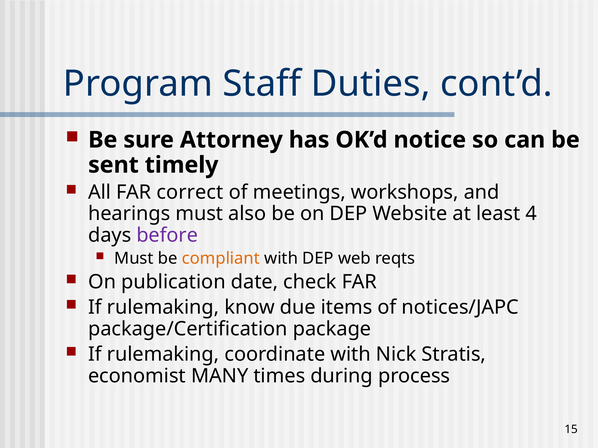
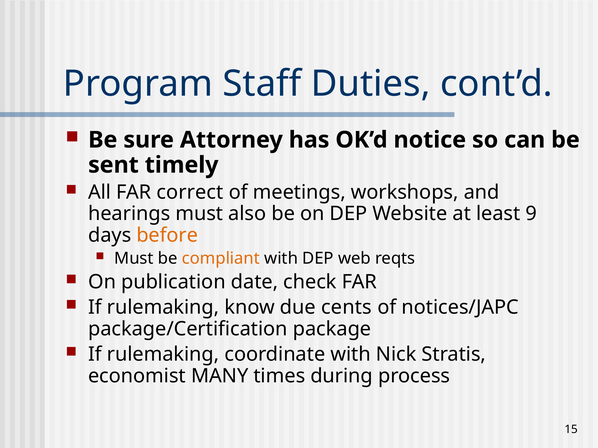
4: 4 -> 9
before colour: purple -> orange
items: items -> cents
